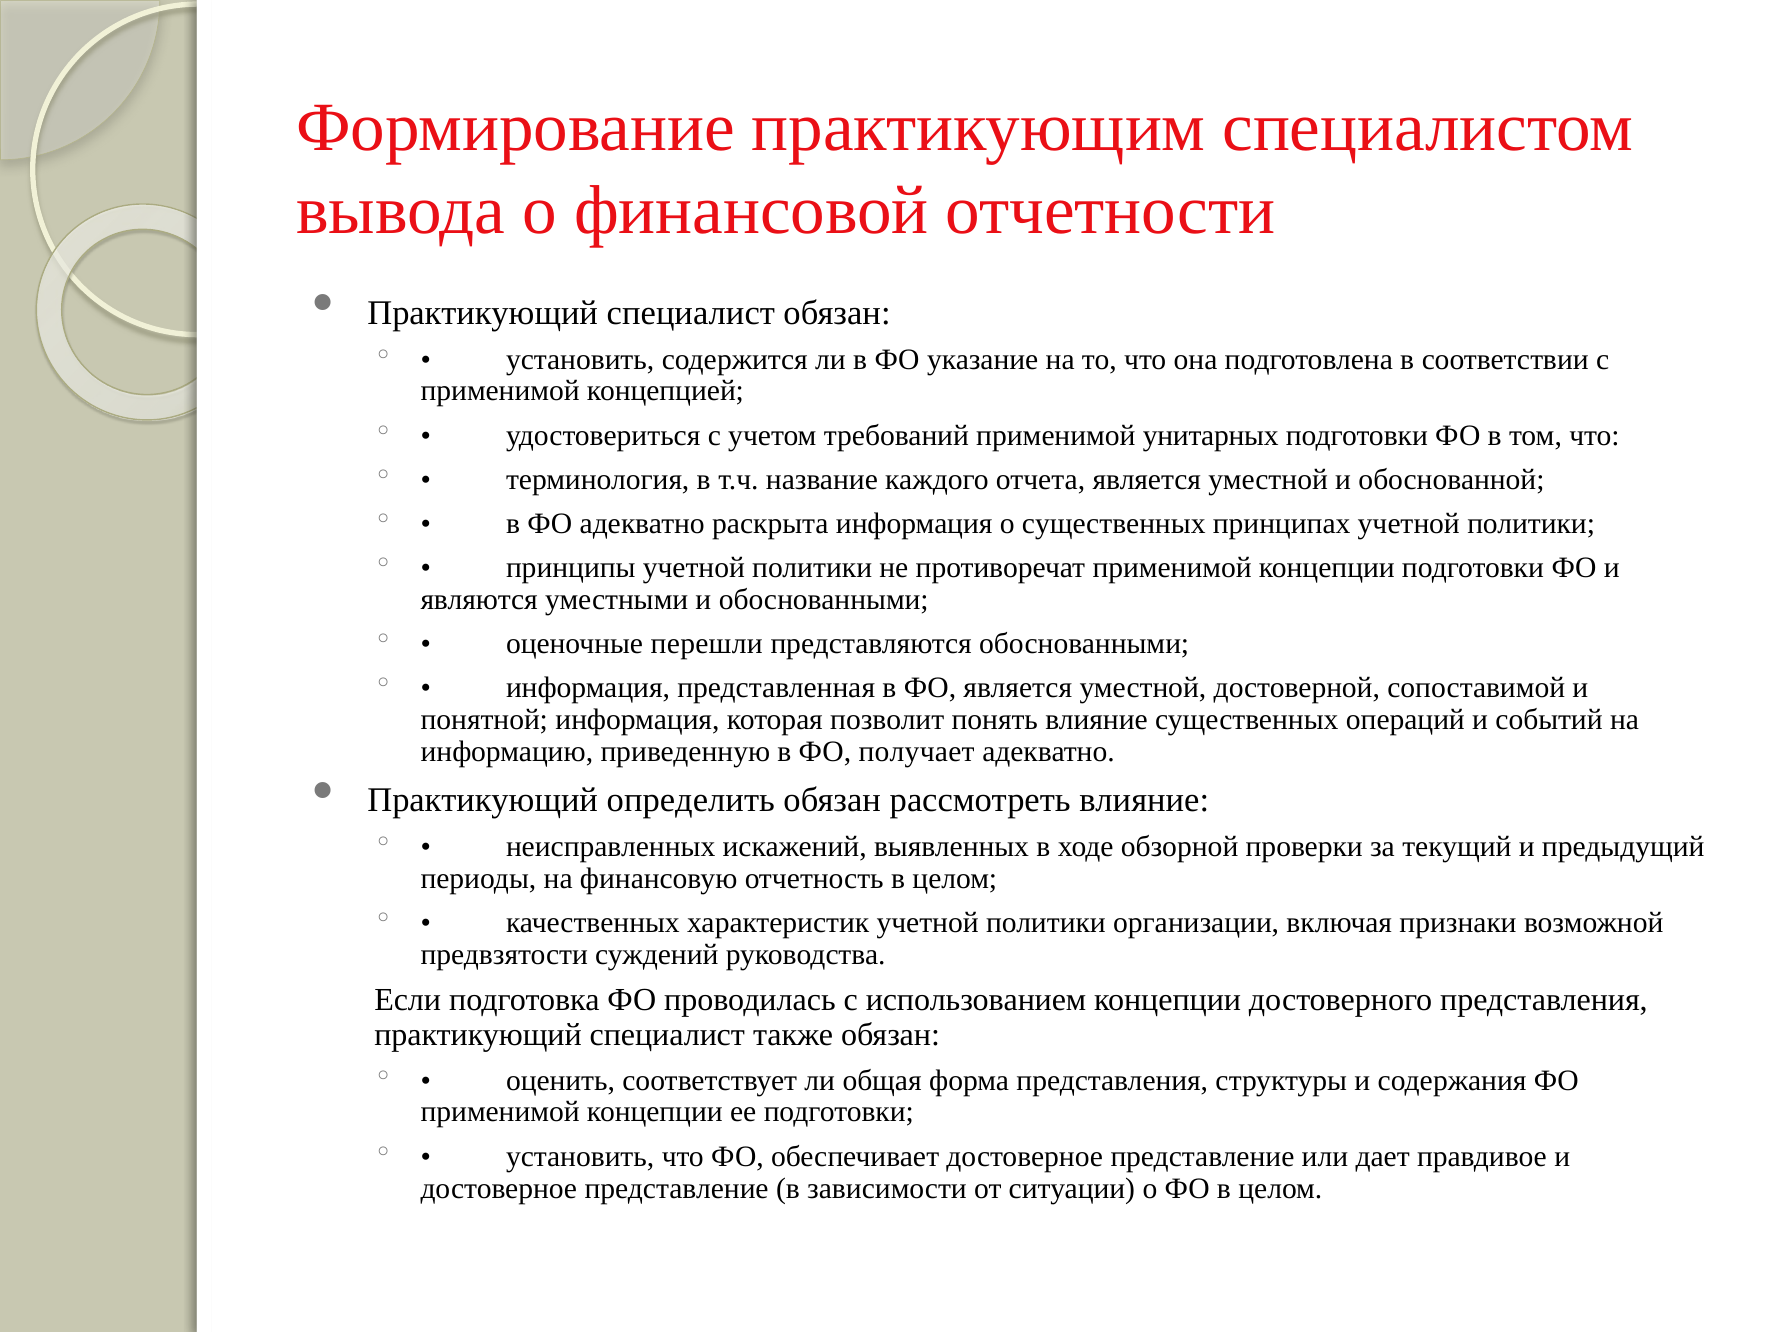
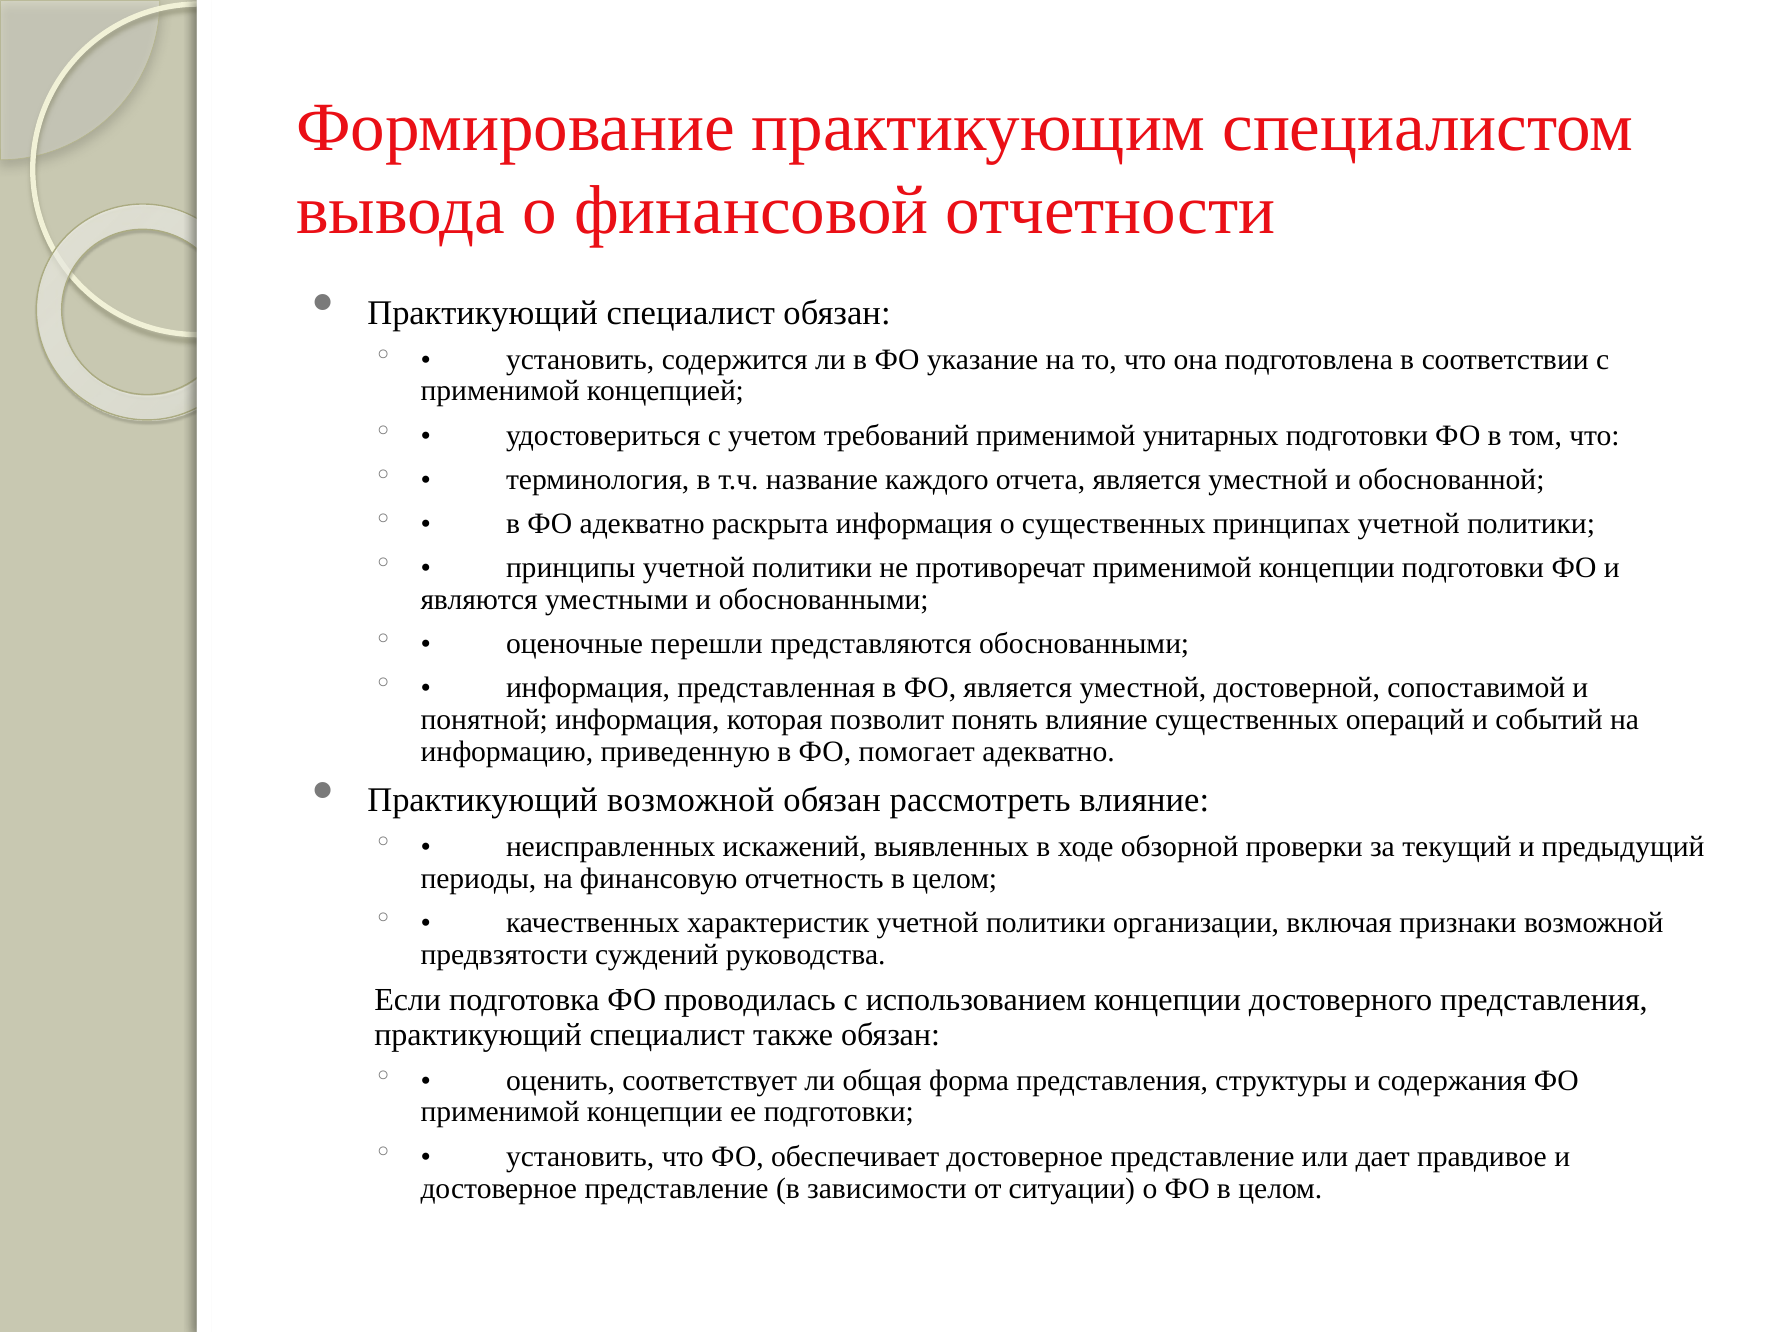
получает: получает -> помогает
Практикующий определить: определить -> возможной
